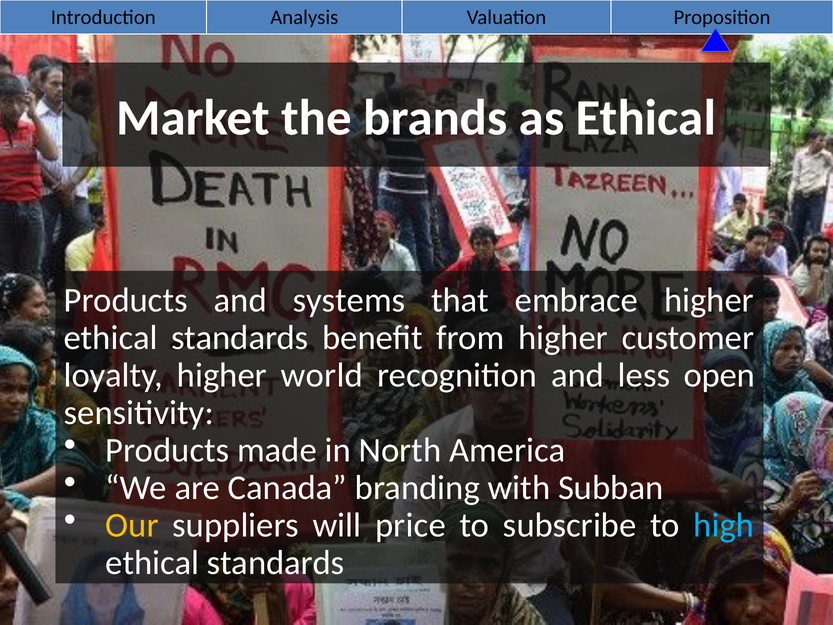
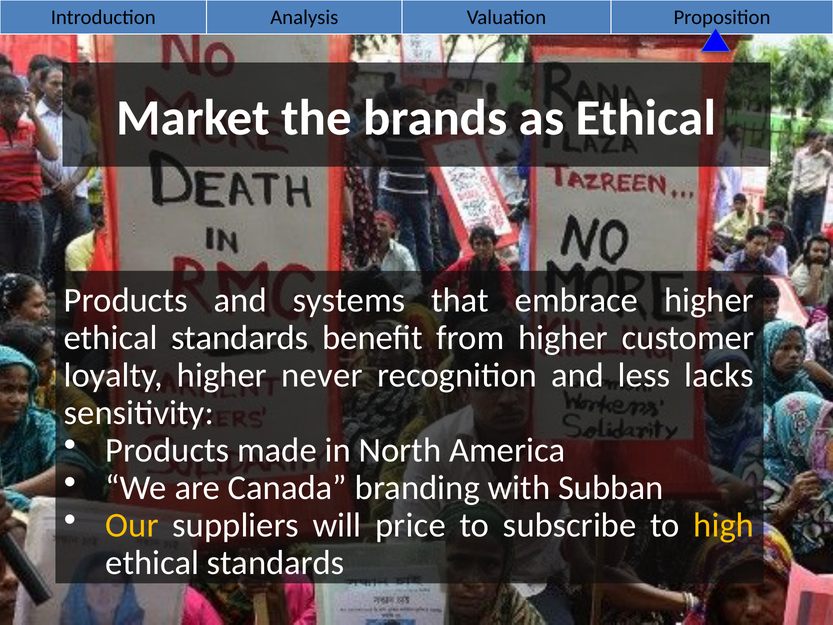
world: world -> never
open: open -> lacks
high colour: light blue -> yellow
